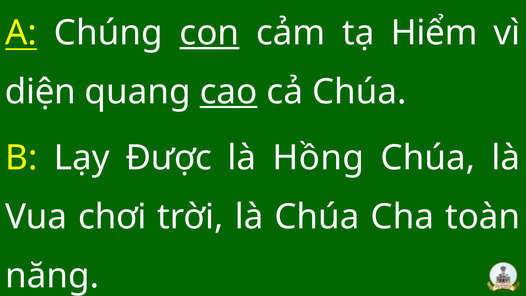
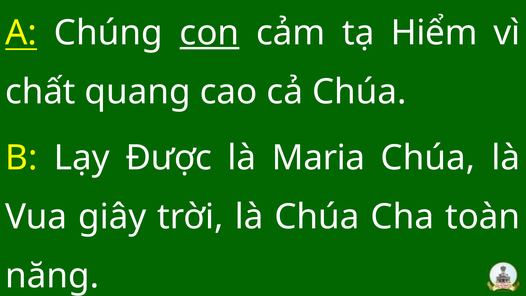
diện: diện -> chất
cao underline: present -> none
Hồng: Hồng -> Maria
chơi: chơi -> giây
